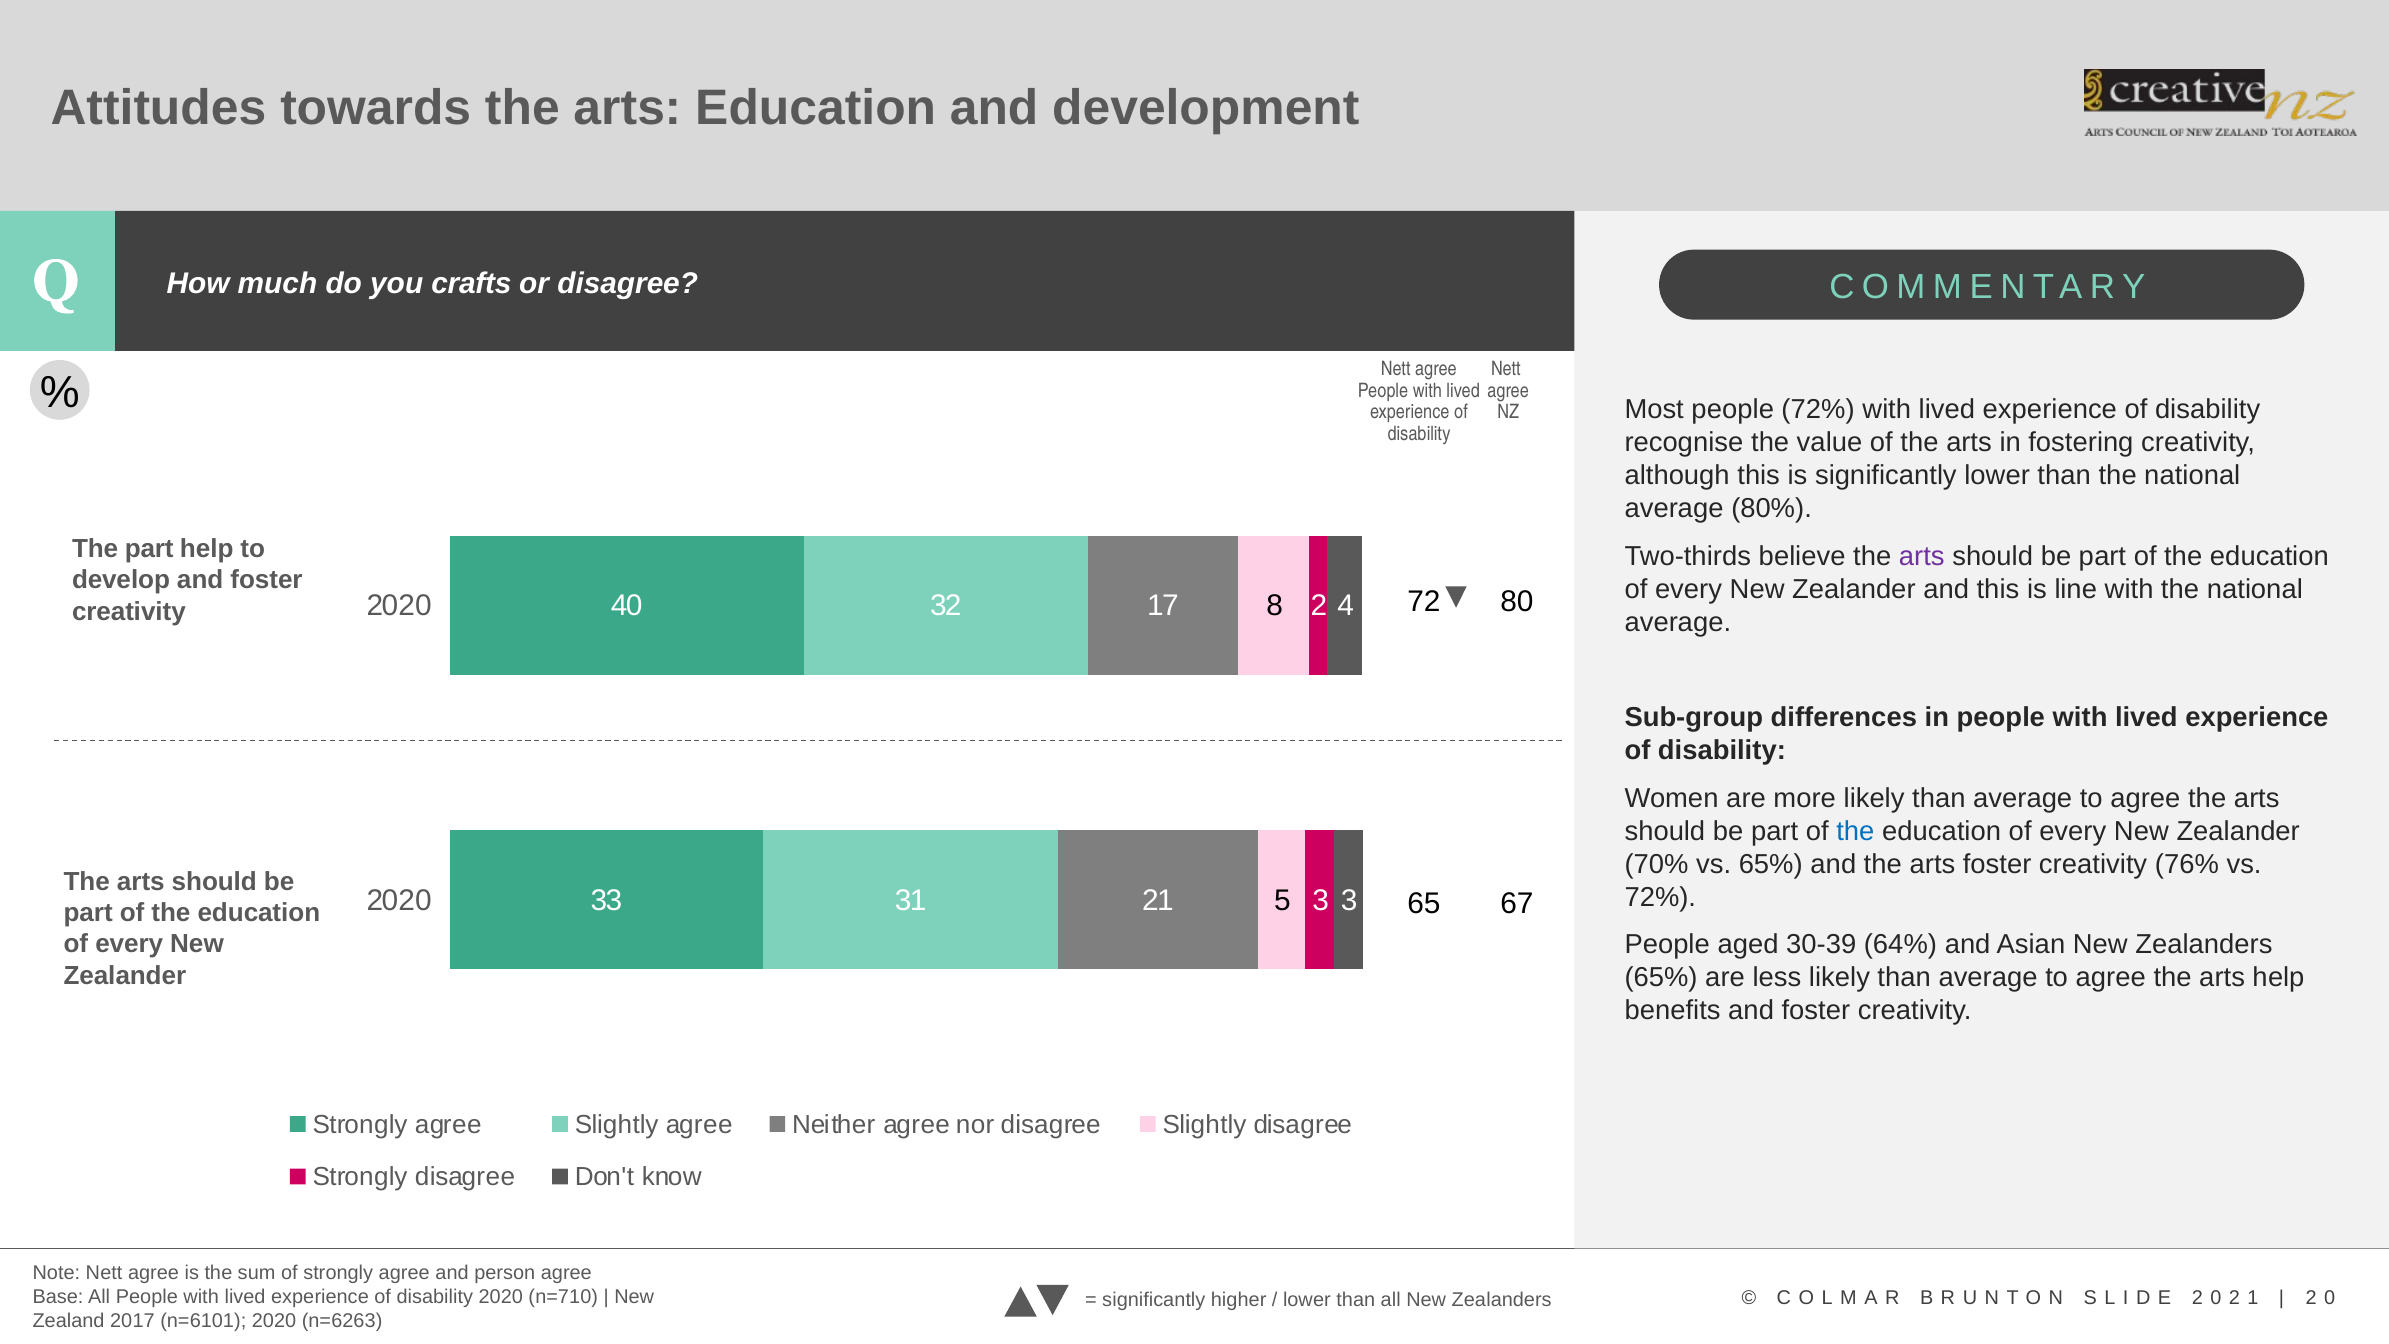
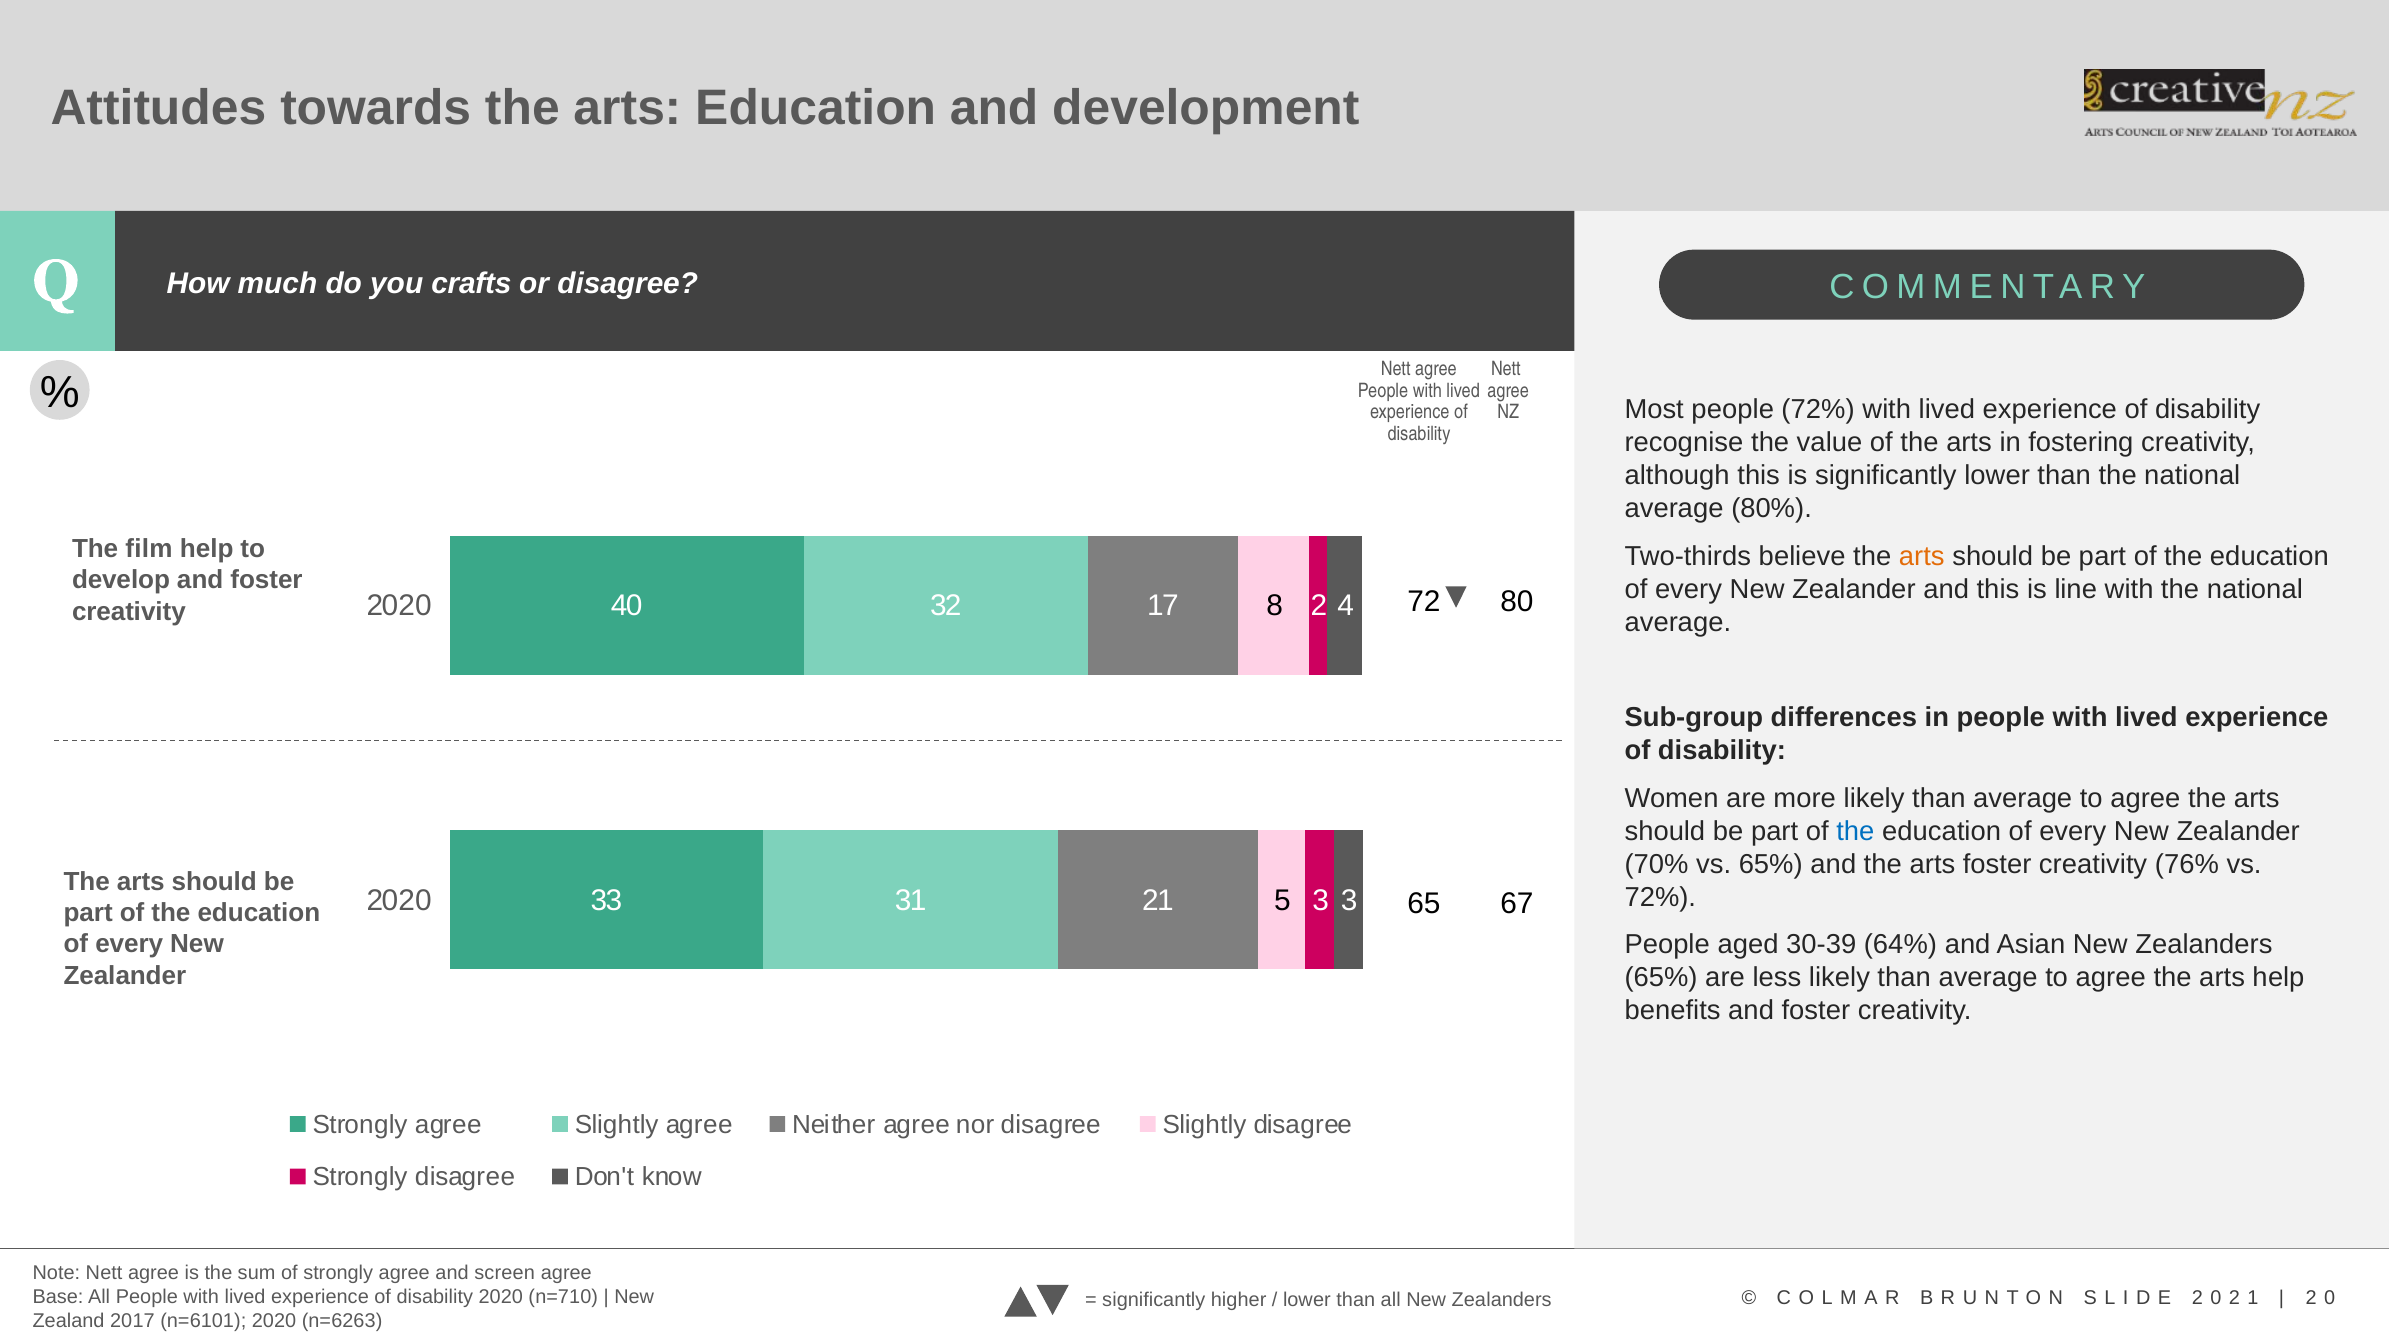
The part: part -> film
arts at (1922, 556) colour: purple -> orange
person: person -> screen
